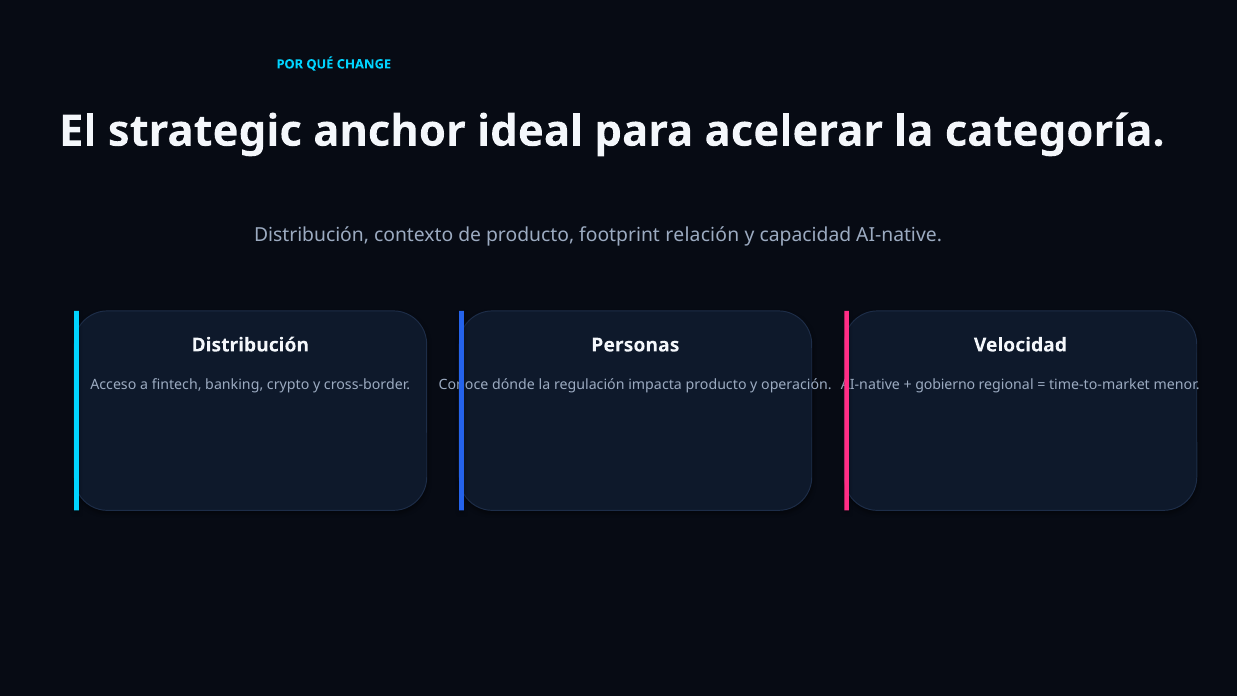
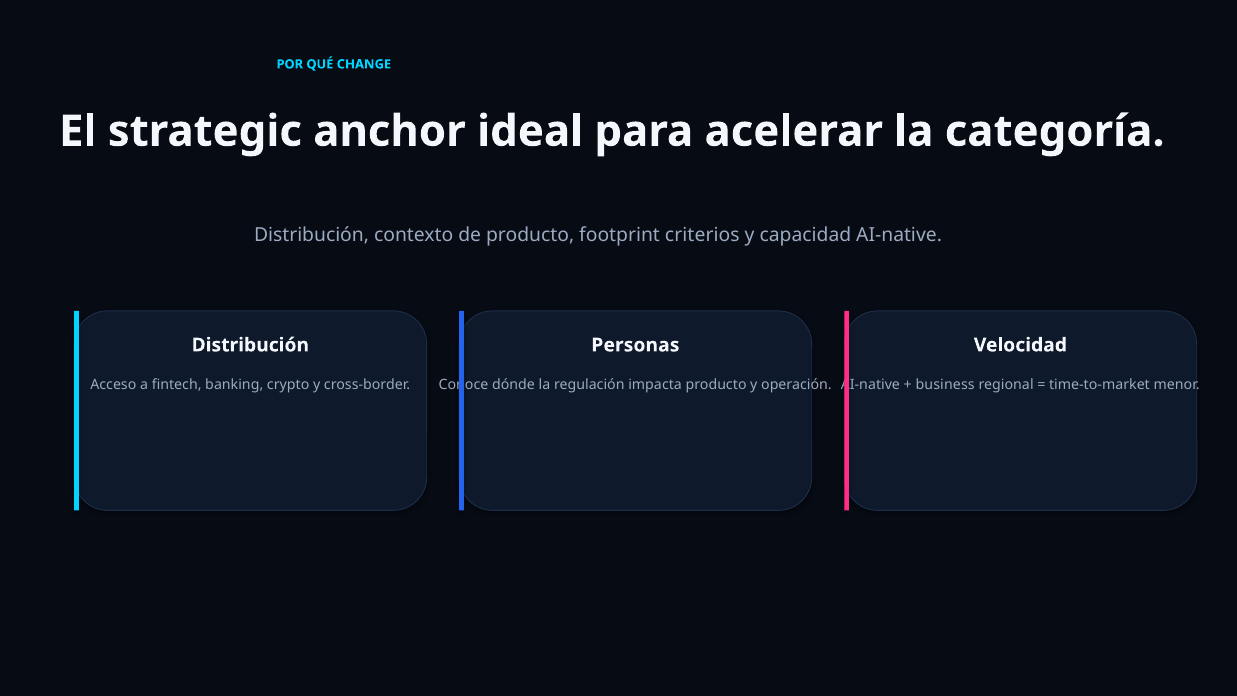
relación: relación -> criterios
gobierno: gobierno -> business
